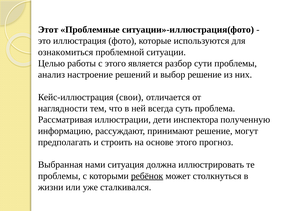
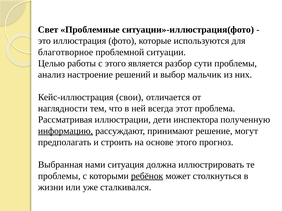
Этот: Этот -> Свет
ознакомиться: ознакомиться -> благотворное
выбор решение: решение -> мальчик
суть: суть -> этот
информацию underline: none -> present
